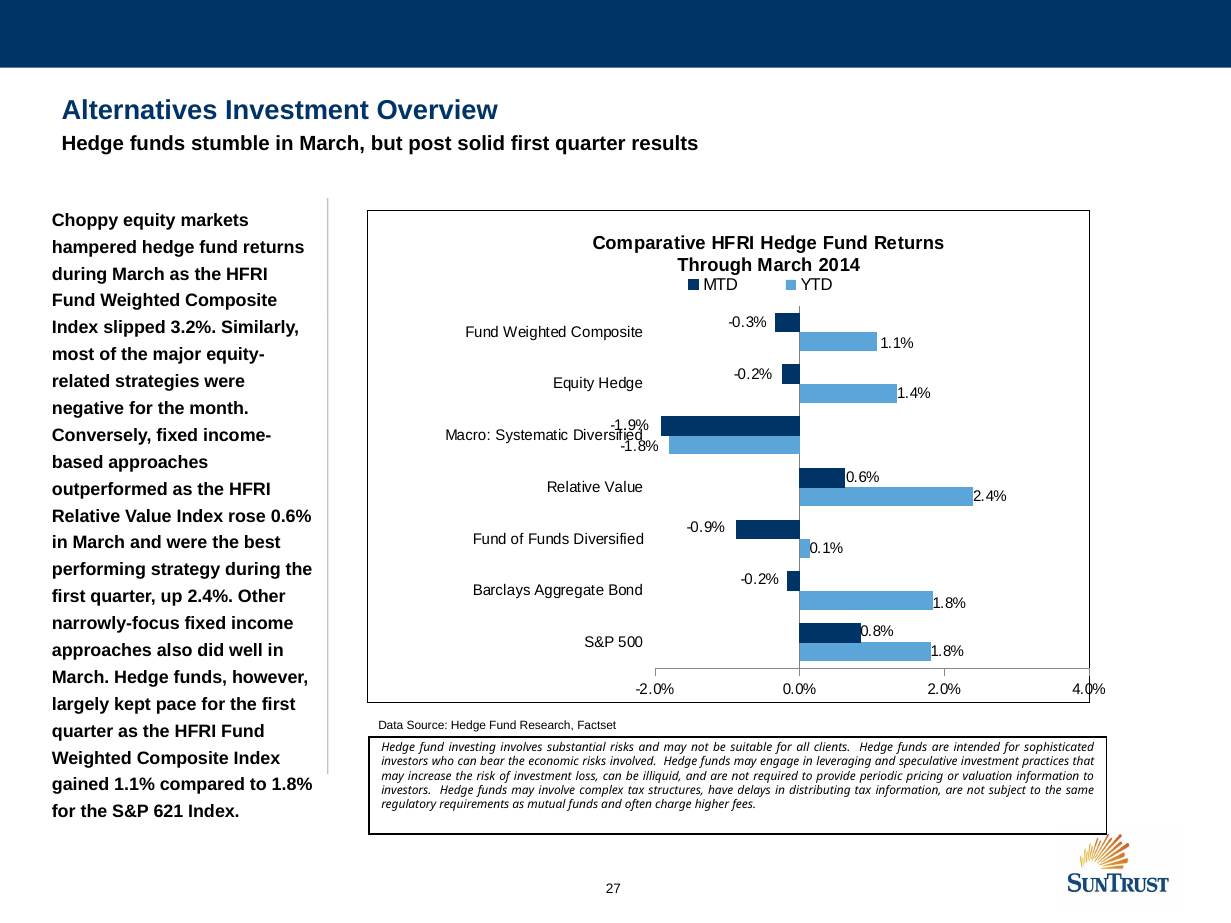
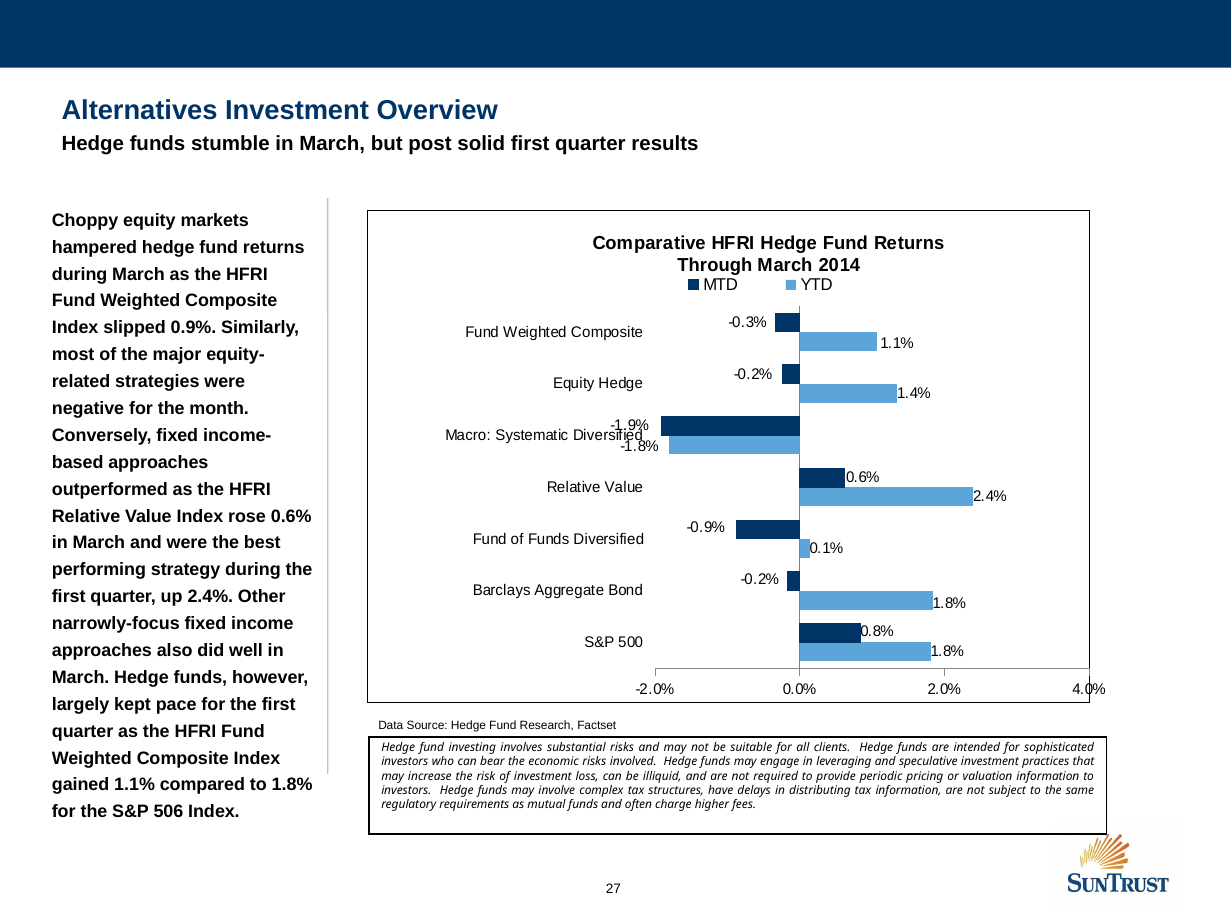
3.2%: 3.2% -> 0.9%
621: 621 -> 506
